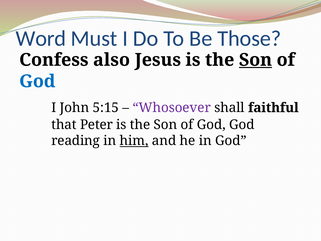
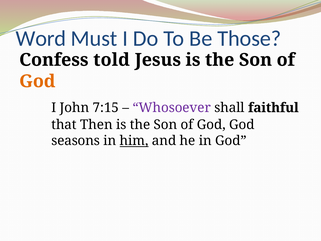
also: also -> told
Son at (255, 60) underline: present -> none
God at (37, 81) colour: blue -> orange
5:15: 5:15 -> 7:15
Peter: Peter -> Then
reading: reading -> seasons
